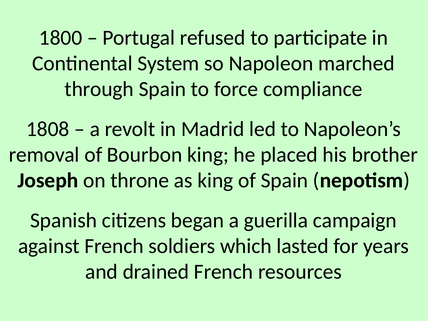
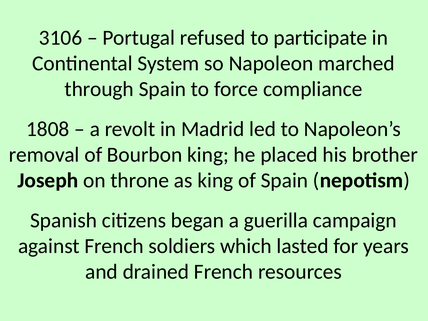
1800: 1800 -> 3106
